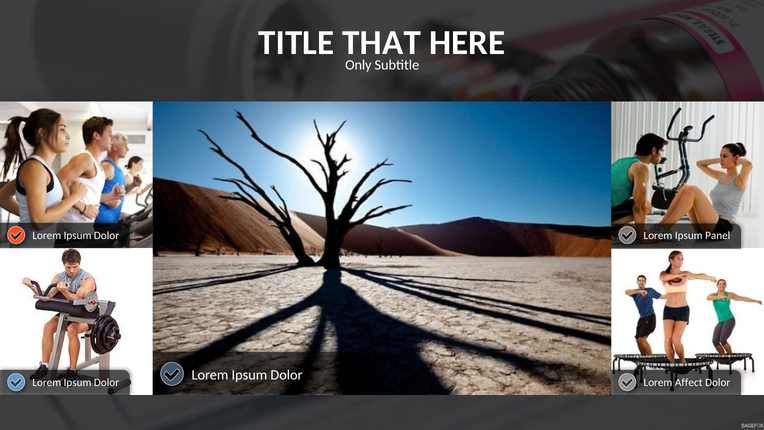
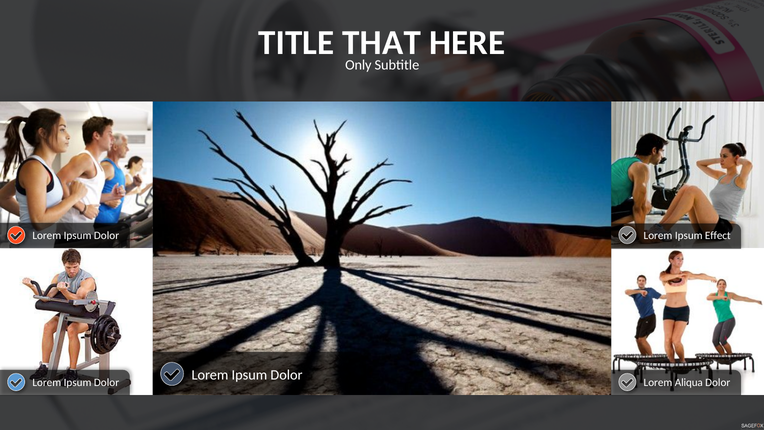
Panel: Panel -> Effect
Affect: Affect -> Aliqua
